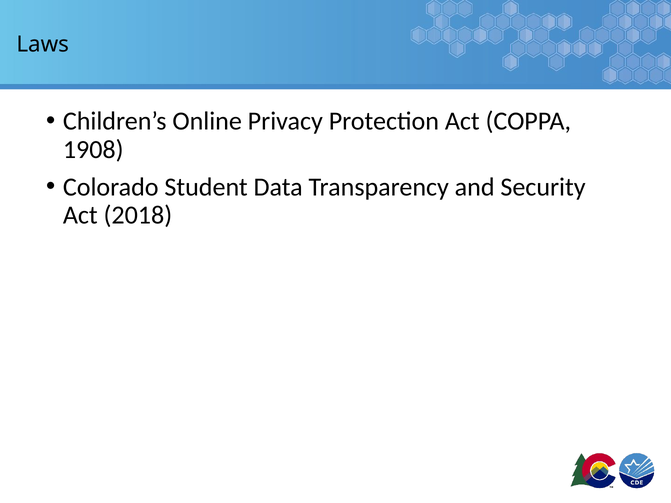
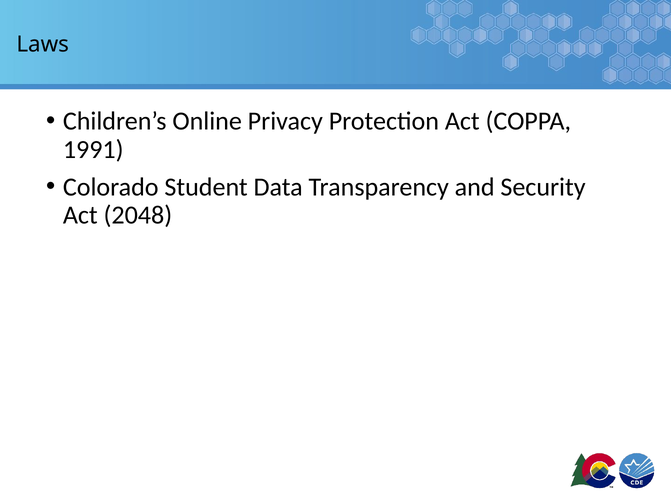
1908: 1908 -> 1991
2018: 2018 -> 2048
